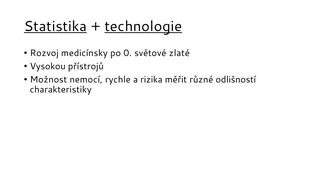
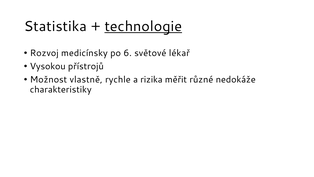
Statistika underline: present -> none
0: 0 -> 6
zlaté: zlaté -> lékař
nemocí: nemocí -> vlastně
odlišností: odlišností -> nedokáže
